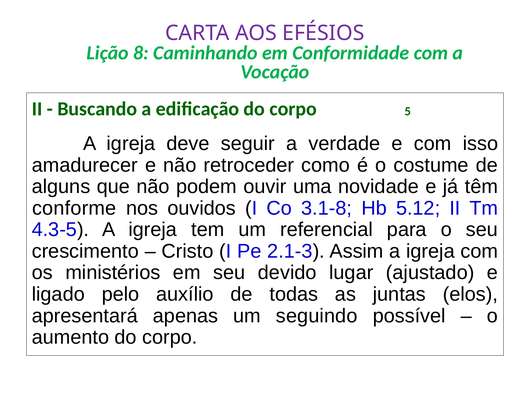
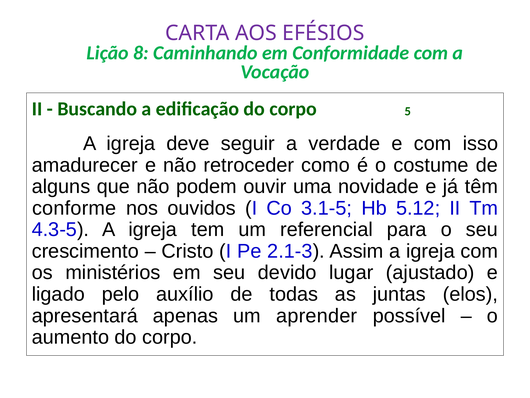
3.1-8: 3.1-8 -> 3.1-5
seguindo: seguindo -> aprender
